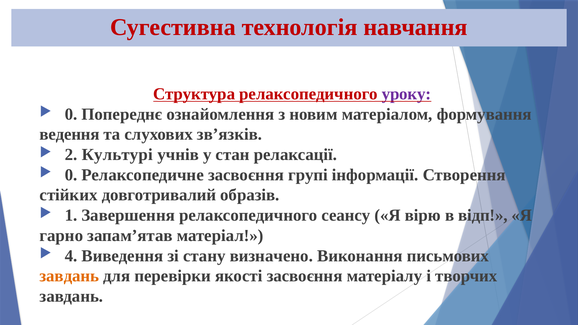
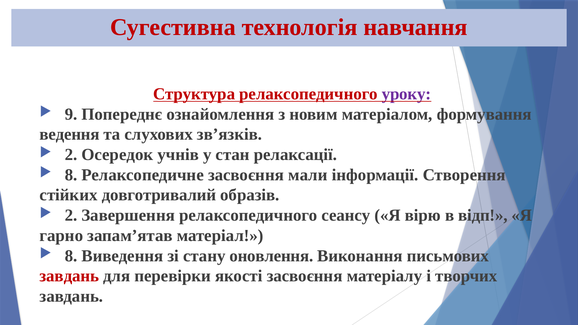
0 at (71, 114): 0 -> 9
Культурі: Культурі -> Осередок
0 at (71, 175): 0 -> 8
групі: групі -> мали
1 at (71, 215): 1 -> 2
4 at (71, 256): 4 -> 8
визначено: визначено -> оновлення
завдань at (69, 276) colour: orange -> red
